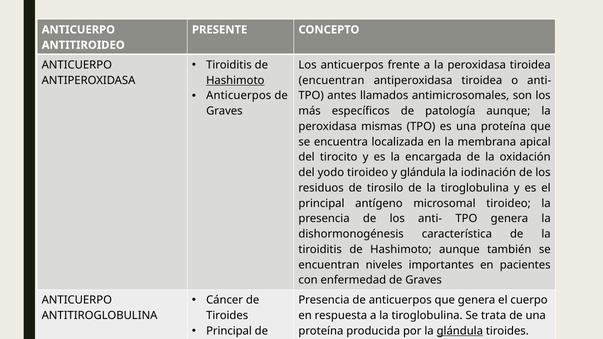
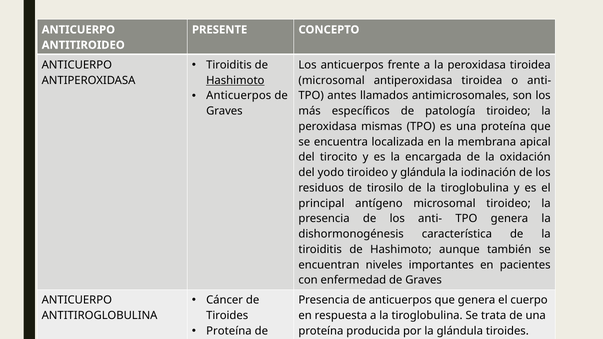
encuentran at (332, 80): encuentran -> microsomal
patología aunque: aunque -> tiroideo
Principal at (229, 331): Principal -> Proteína
glándula at (460, 331) underline: present -> none
